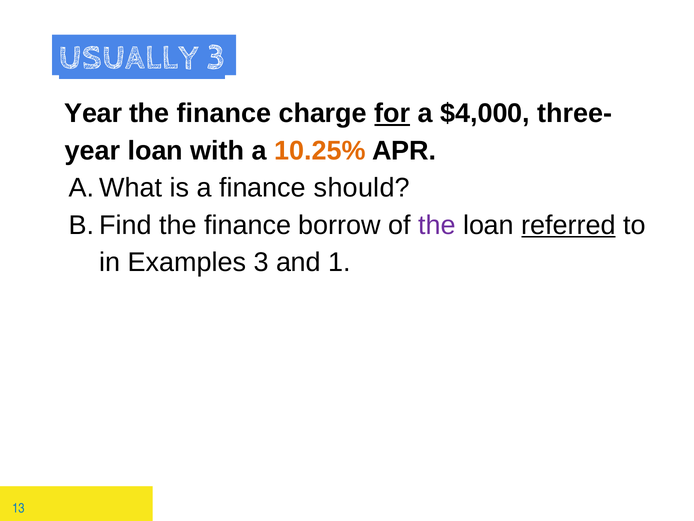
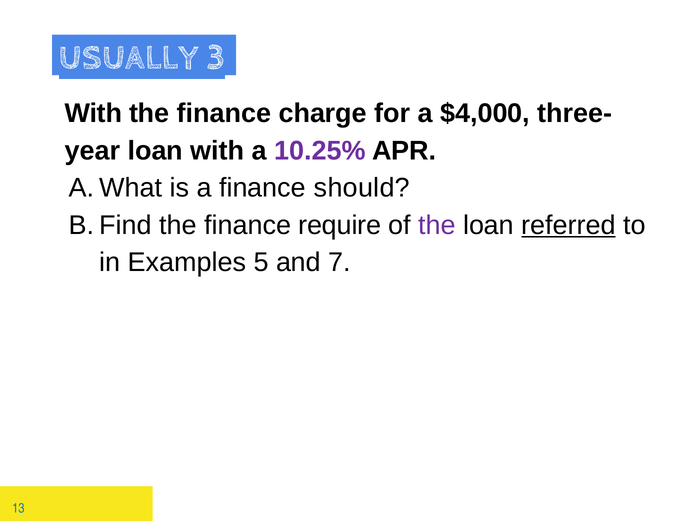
Year at (93, 113): Year -> With
for underline: present -> none
10.25% colour: orange -> purple
borrow: borrow -> require
Examples 3: 3 -> 5
1: 1 -> 7
